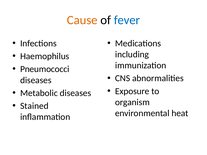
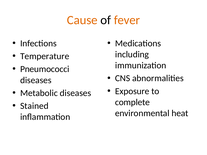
fever colour: blue -> orange
Haemophilus: Haemophilus -> Temperature
organism: organism -> complete
